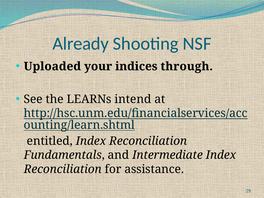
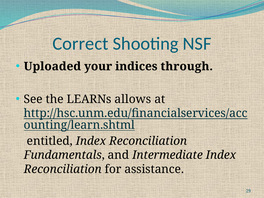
Already: Already -> Correct
intend: intend -> allows
